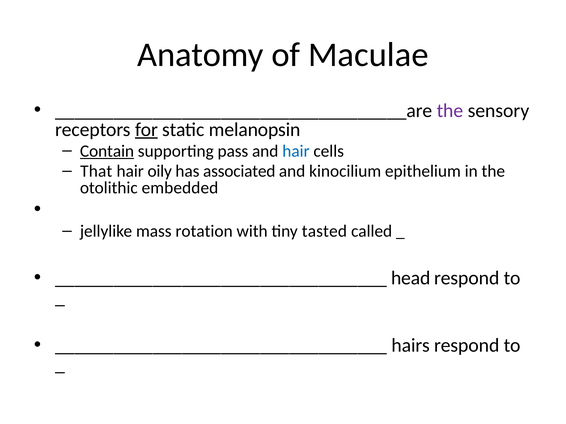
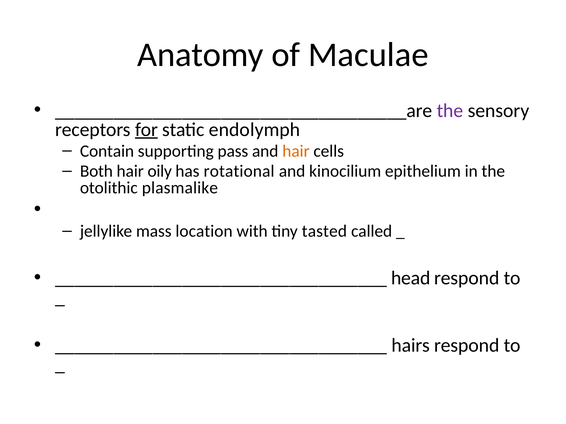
melanopsin: melanopsin -> endolymph
Contain underline: present -> none
hair at (296, 151) colour: blue -> orange
That: That -> Both
associated: associated -> rotational
embedded: embedded -> plasmalike
rotation: rotation -> location
